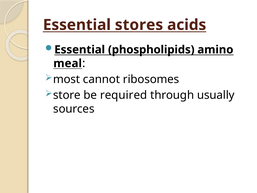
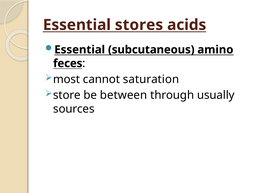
phospholipids: phospholipids -> subcutaneous
meal: meal -> feces
ribosomes: ribosomes -> saturation
required: required -> between
